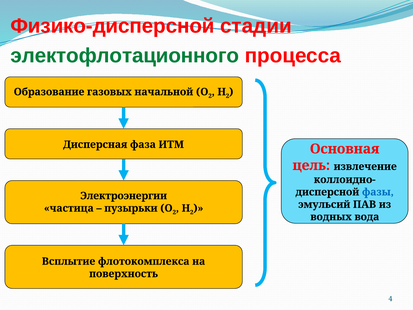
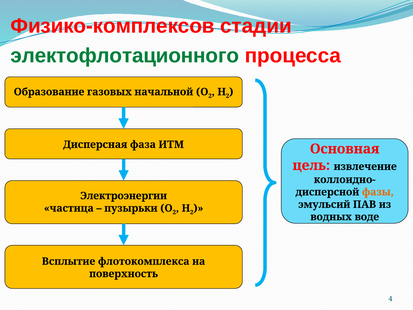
Физико-дисперсной: Физико-дисперсной -> Физико-комплексов
фазы colour: blue -> orange
вода: вода -> воде
